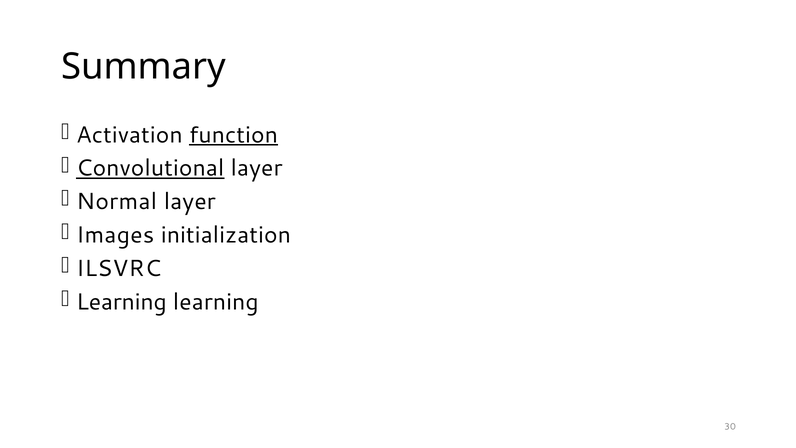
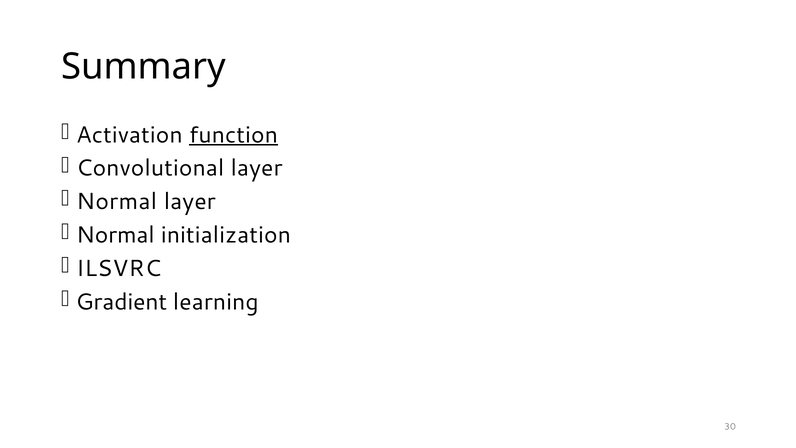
Convolutional underline: present -> none
Images at (115, 235): Images -> Normal
Learning at (121, 302): Learning -> Gradient
